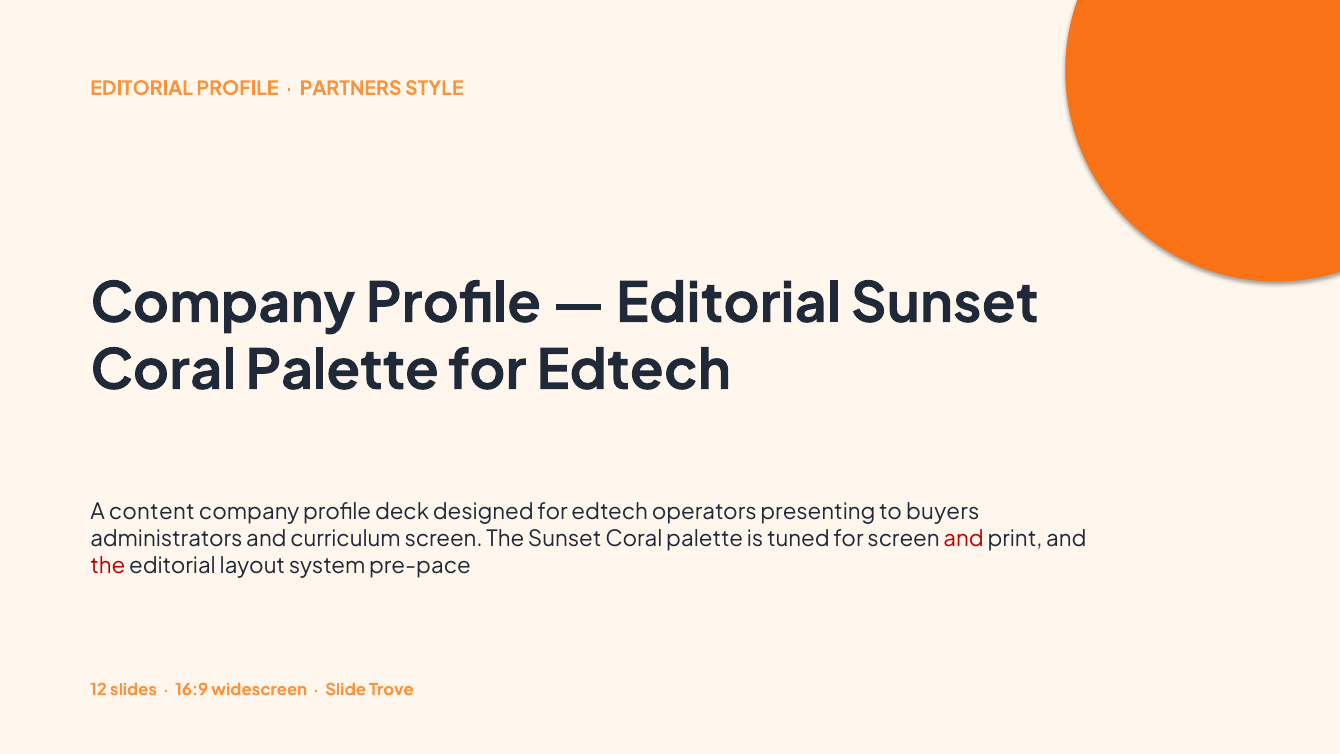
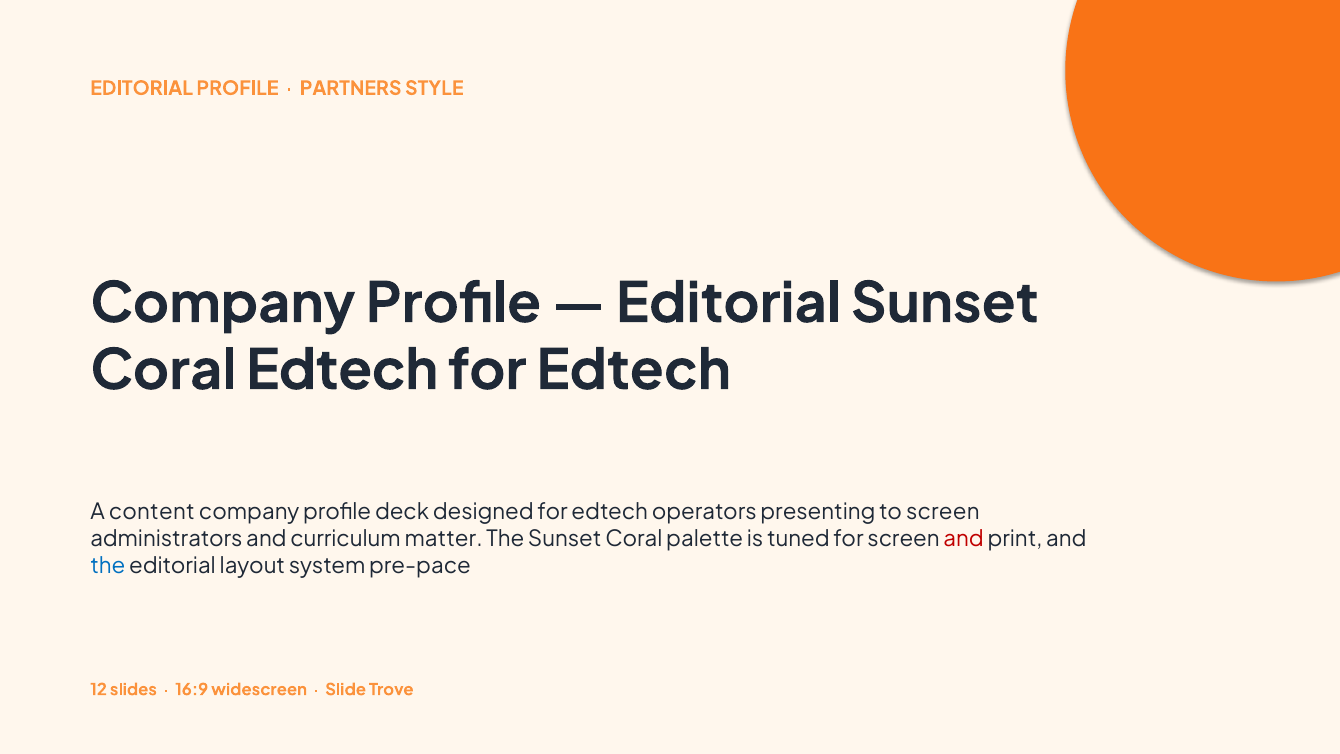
Palette at (342, 371): Palette -> Edtech
to buyers: buyers -> screen
curriculum screen: screen -> matter
the at (108, 566) colour: red -> blue
